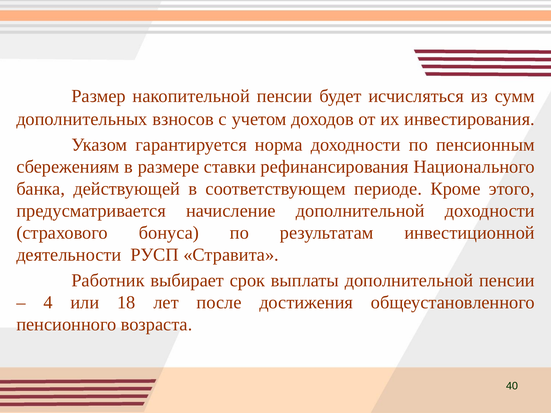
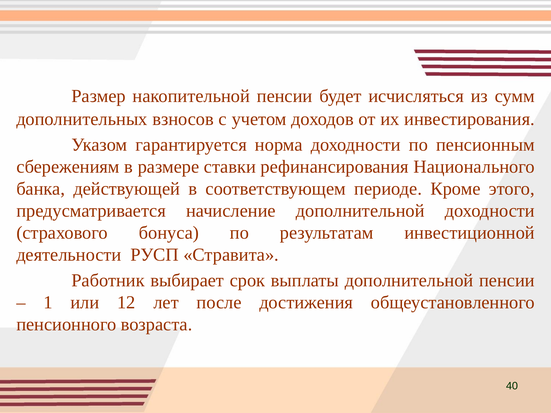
4: 4 -> 1
18: 18 -> 12
